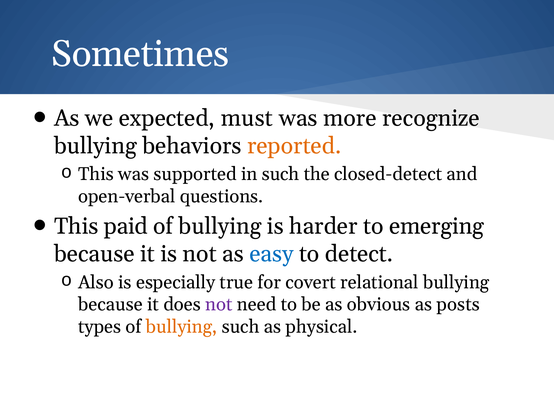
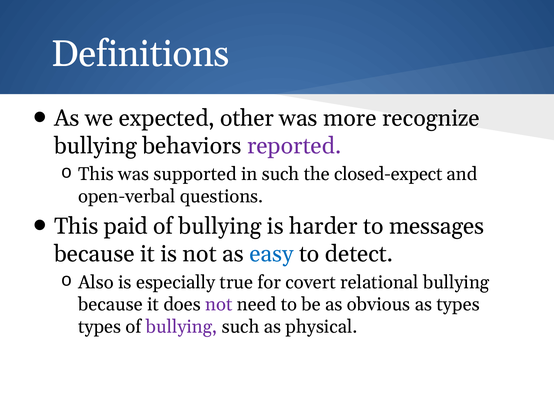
Sometimes: Sometimes -> Definitions
must: must -> other
reported colour: orange -> purple
closed-detect: closed-detect -> closed-expect
emerging: emerging -> messages
as posts: posts -> types
bullying at (182, 326) colour: orange -> purple
